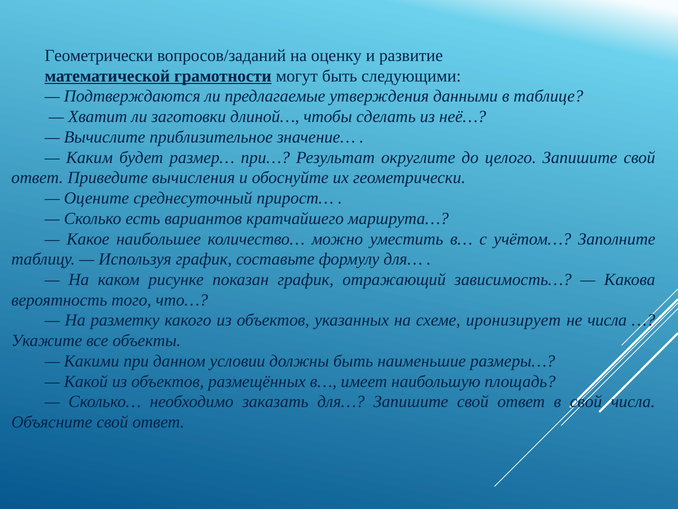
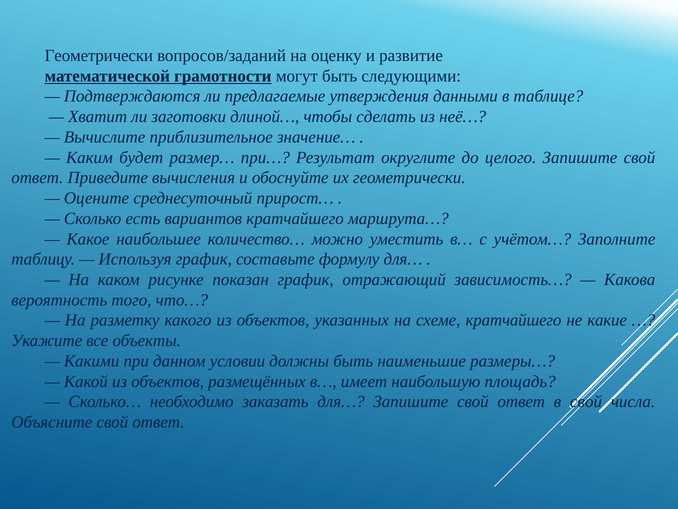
схеме иронизирует: иронизирует -> кратчайшего
не числа: числа -> какие
